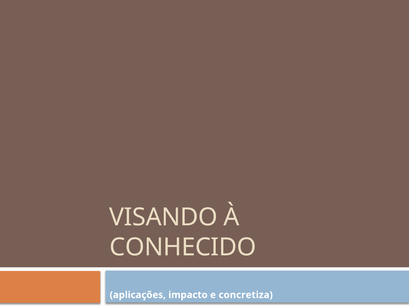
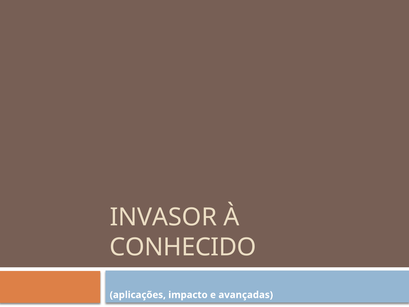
VISANDO: VISANDO -> INVASOR
concretiza: concretiza -> avançadas
